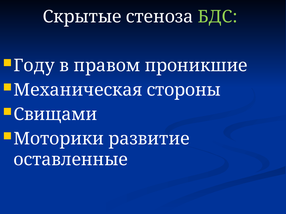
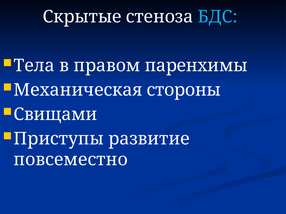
БДС colour: light green -> light blue
Году: Году -> Тела
проникшие: проникшие -> паренхимы
Моторики: Моторики -> Приступы
оставленные: оставленные -> повсеместно
